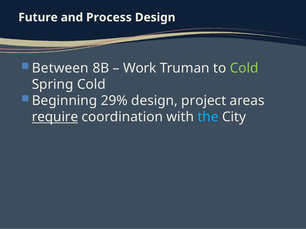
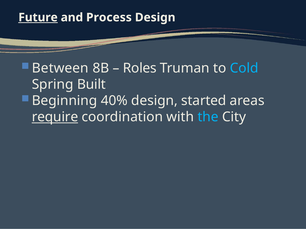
Future underline: none -> present
Work: Work -> Roles
Cold at (244, 68) colour: light green -> light blue
Spring Cold: Cold -> Built
29%: 29% -> 40%
project: project -> started
